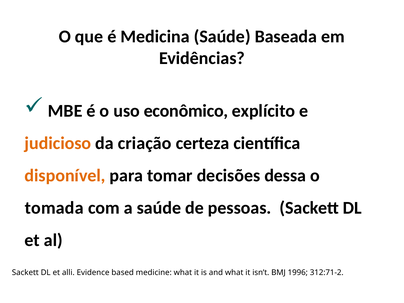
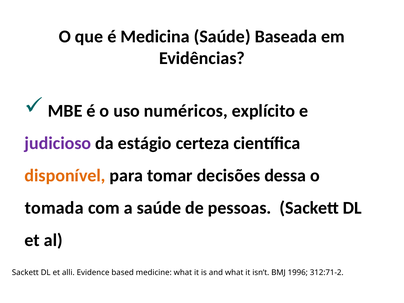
econômico: econômico -> numéricos
judicioso colour: orange -> purple
criação: criação -> estágio
